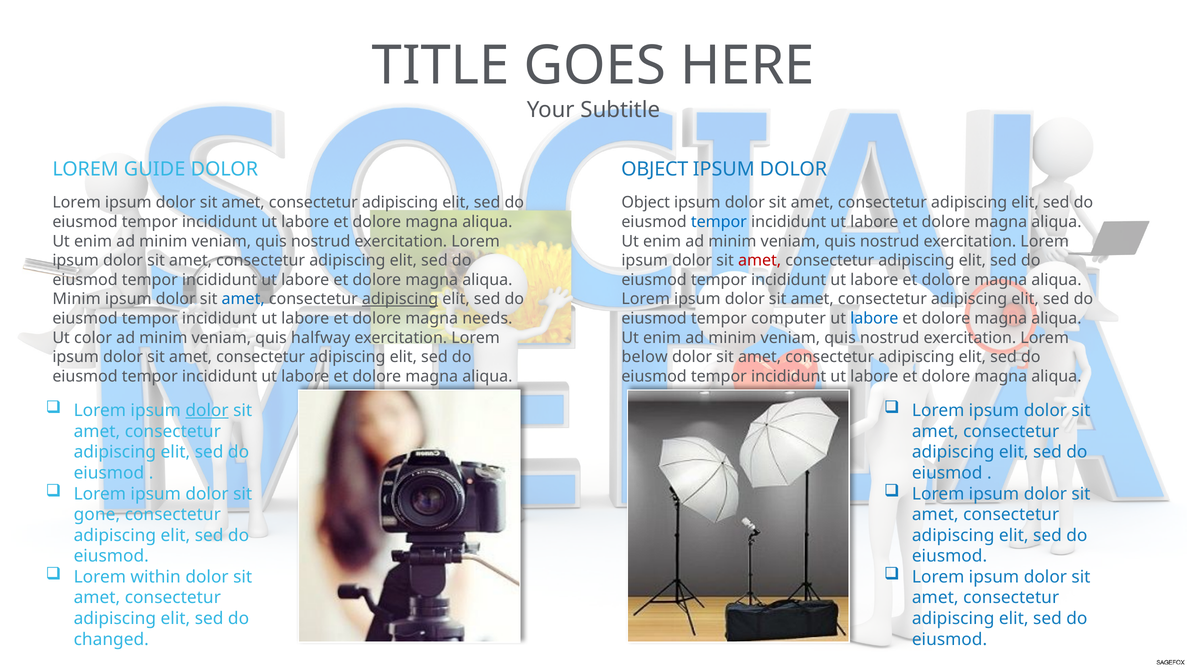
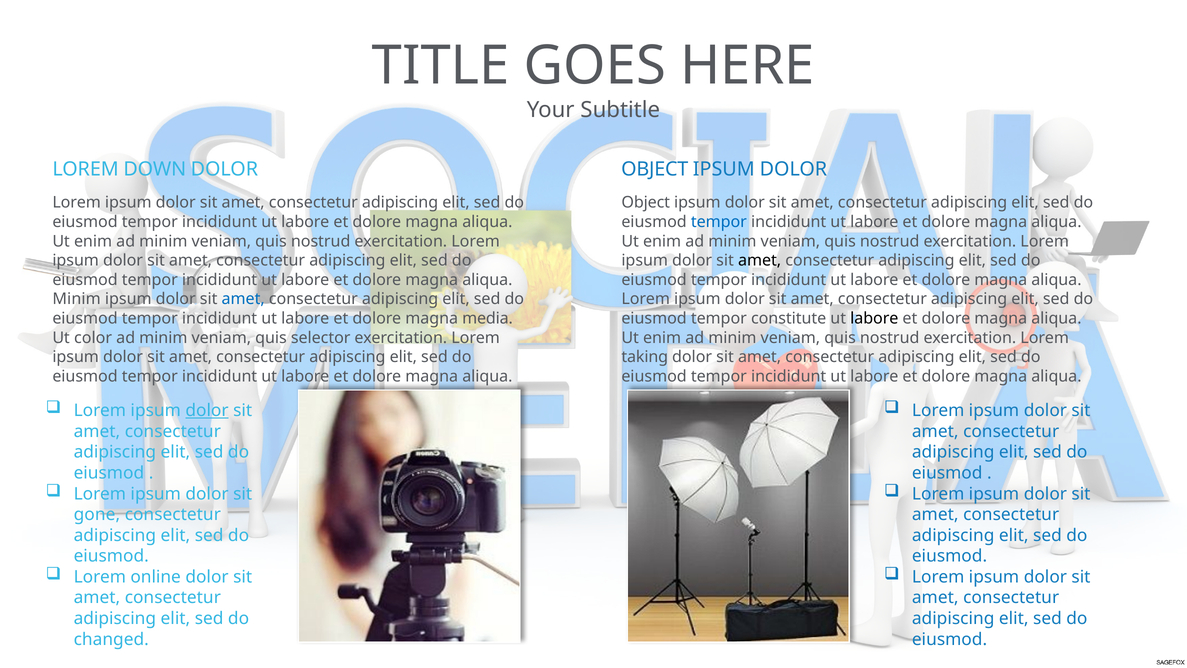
GUIDE: GUIDE -> DOWN
amet at (760, 260) colour: red -> black
adipiscing at (400, 299) underline: present -> none
needs: needs -> media
computer: computer -> constitute
labore at (874, 318) colour: blue -> black
halfway: halfway -> selector
below: below -> taking
within: within -> online
